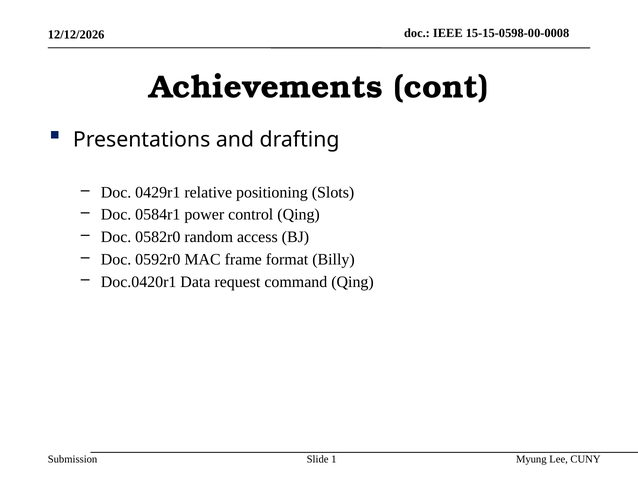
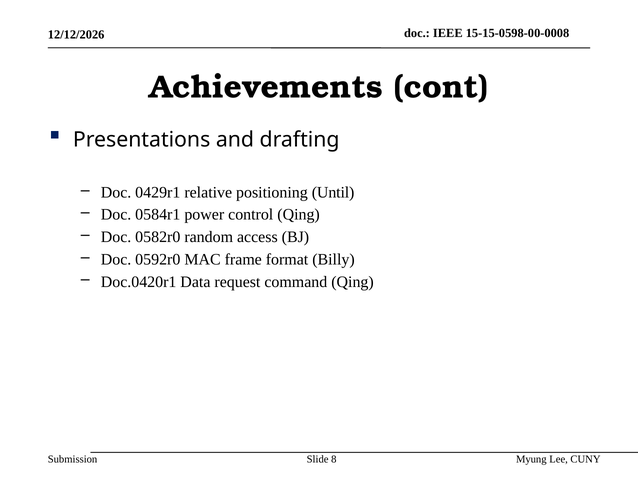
Slots: Slots -> Until
1: 1 -> 8
